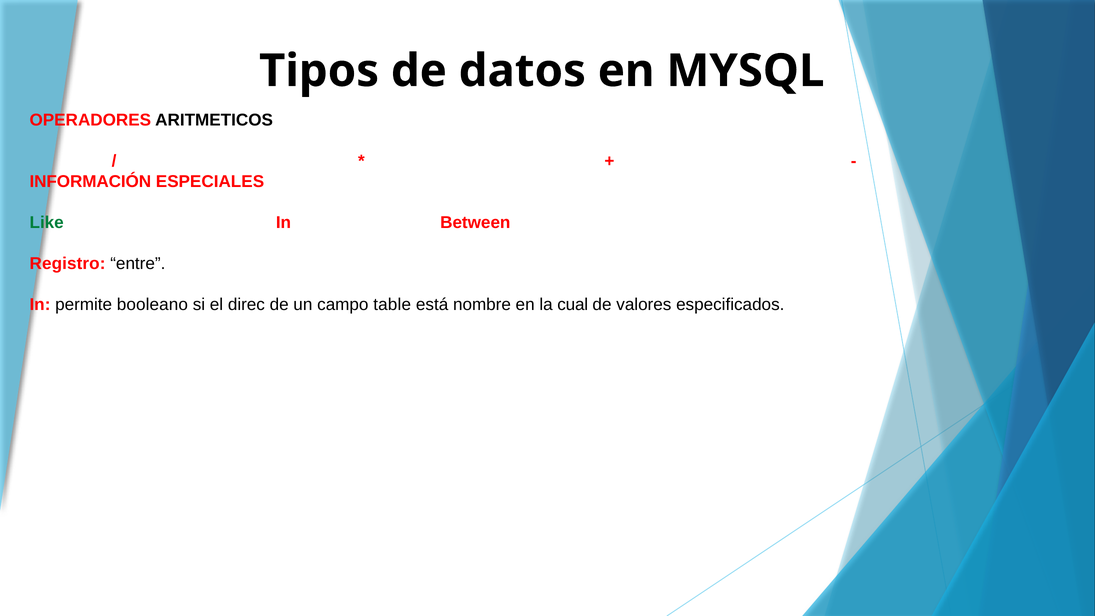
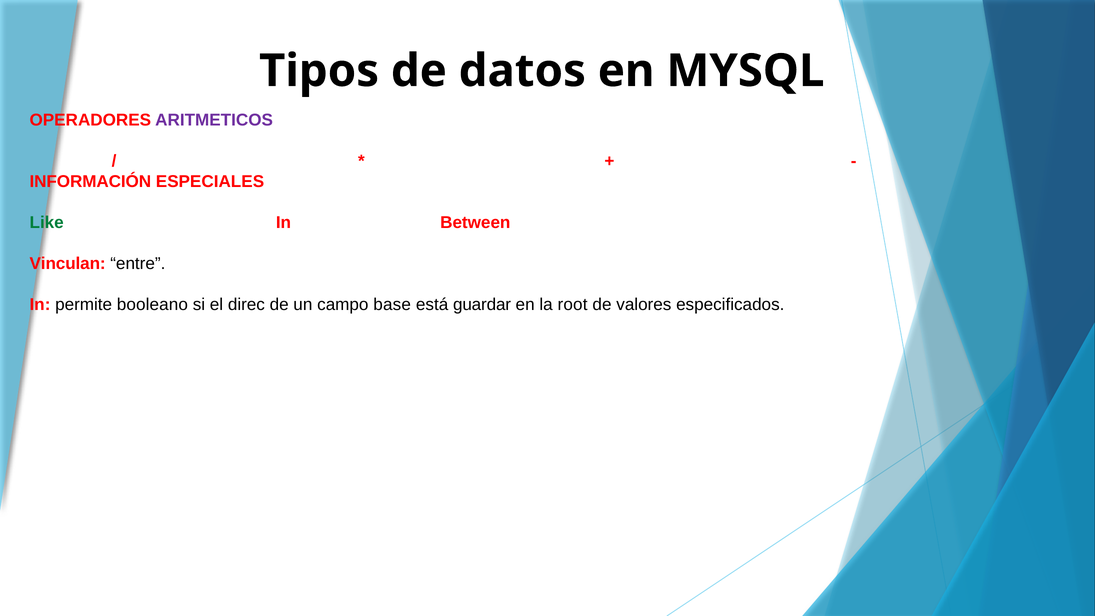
ARITMETICOS colour: black -> purple
Registro: Registro -> Vinculan
table: table -> base
nombre: nombre -> guardar
cual: cual -> root
